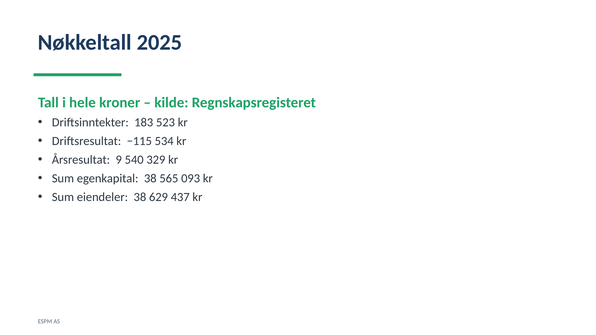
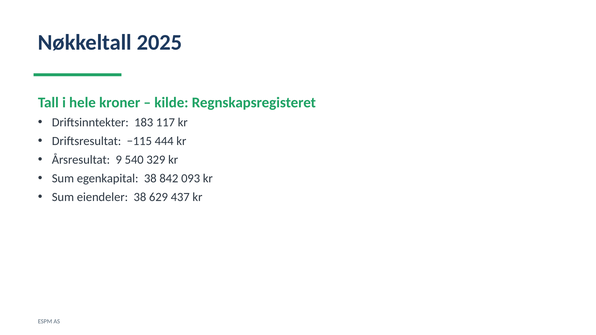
523: 523 -> 117
534: 534 -> 444
565: 565 -> 842
